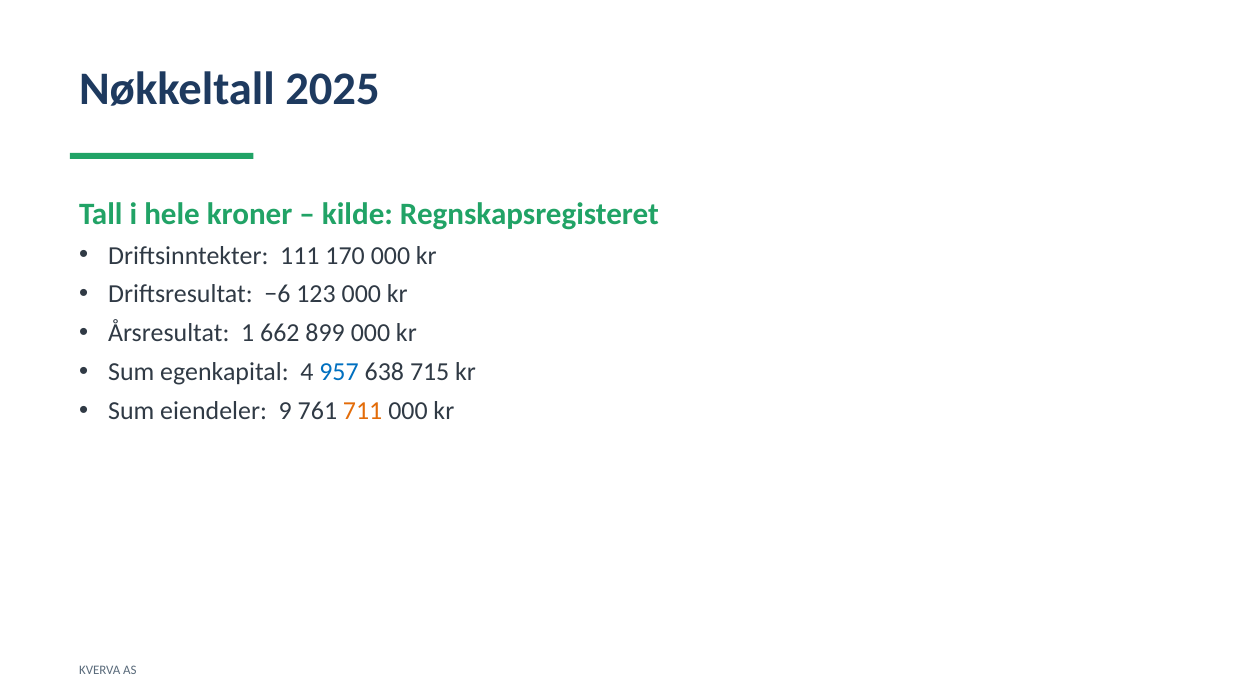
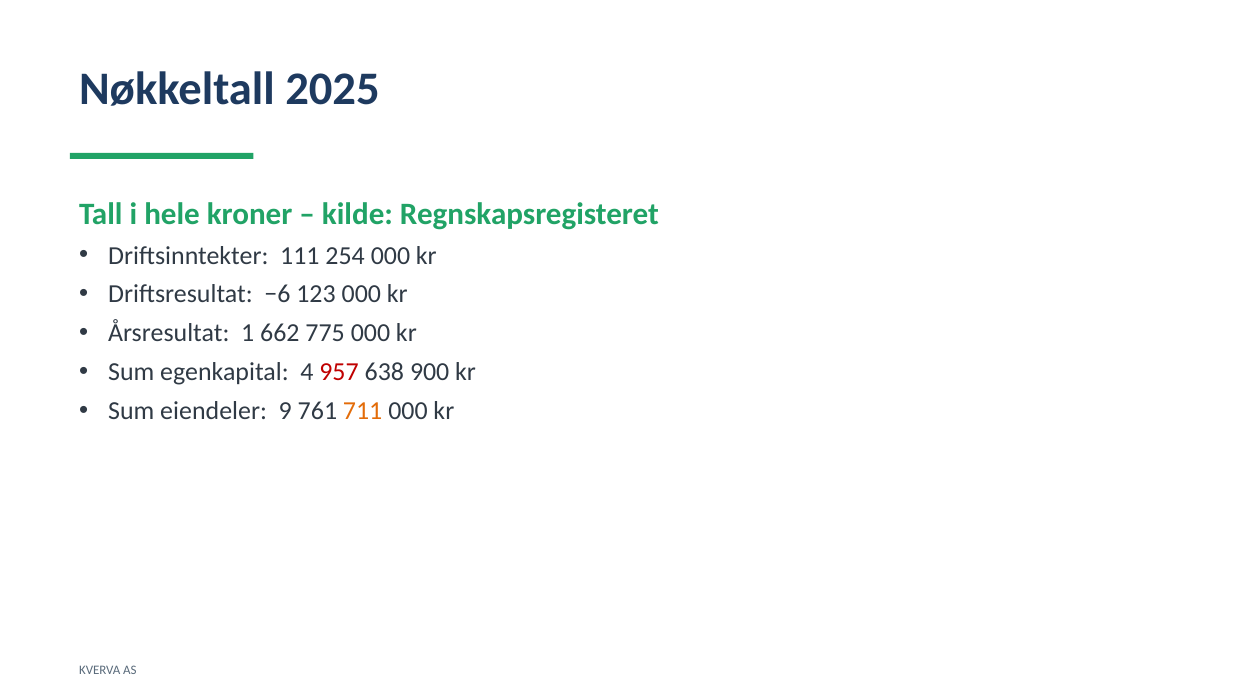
170: 170 -> 254
899: 899 -> 775
957 colour: blue -> red
715: 715 -> 900
